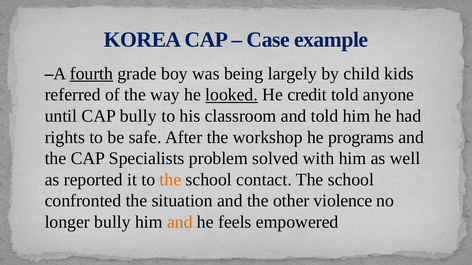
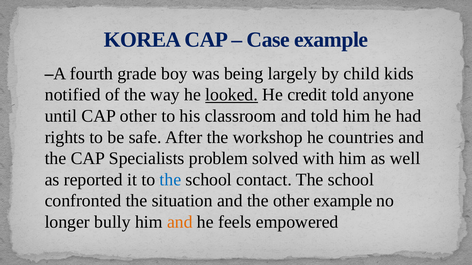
fourth underline: present -> none
referred: referred -> notified
CAP bully: bully -> other
programs: programs -> countries
the at (170, 180) colour: orange -> blue
other violence: violence -> example
